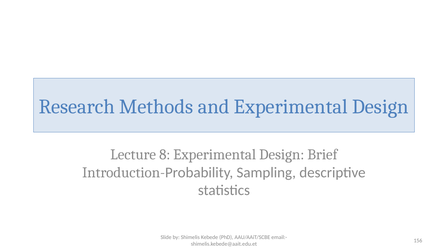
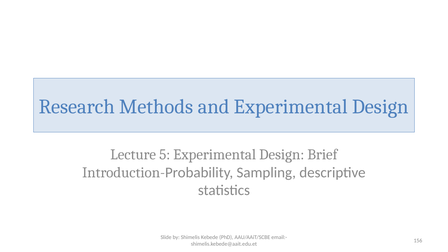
8: 8 -> 5
